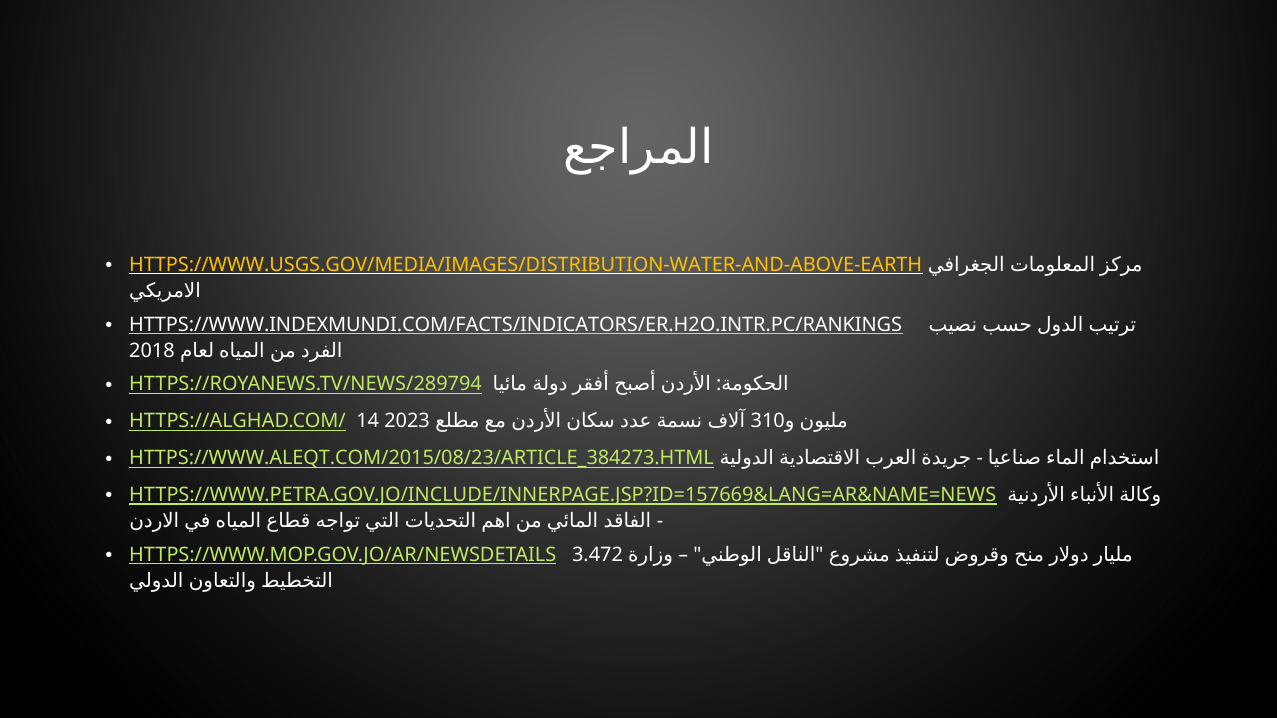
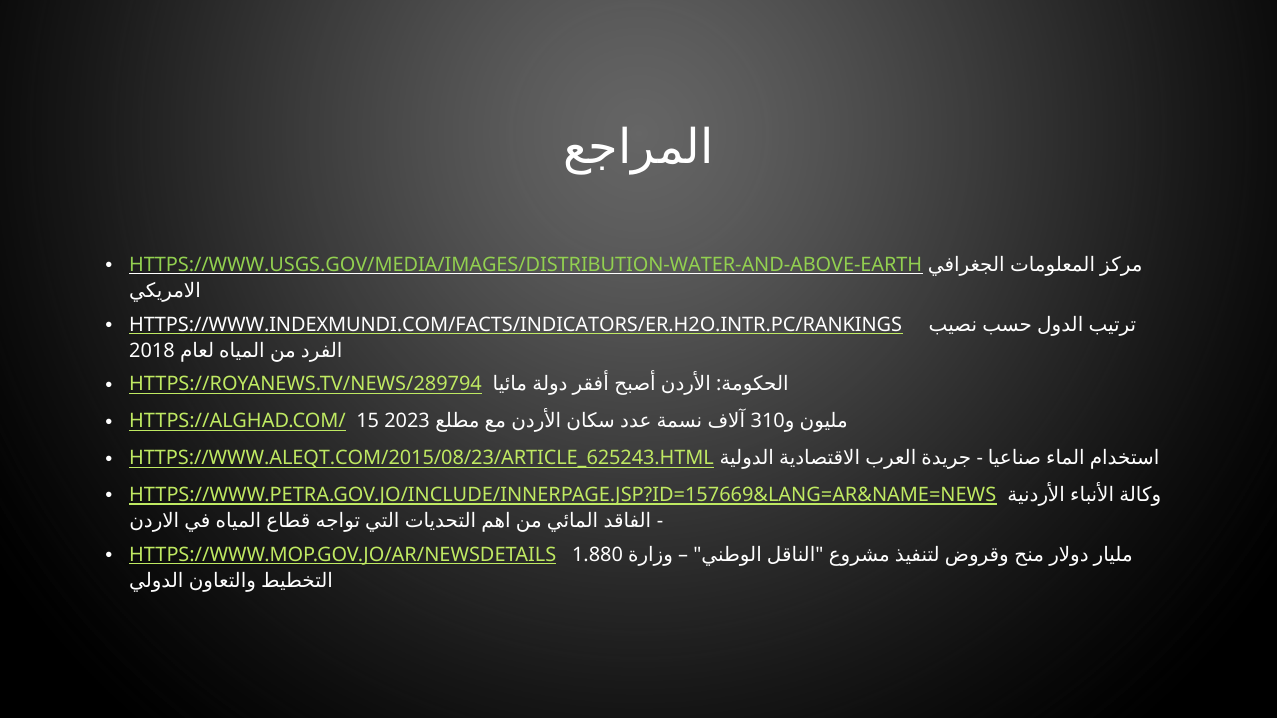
HTTPS://WWW.USGS.GOV/MEDIA/IMAGES/DISTRIBUTION-WATER-AND-ABOVE-EARTH colour: yellow -> light green
14: 14 -> 15
HTTPS://WWW.ALEQT.COM/2015/08/23/ARTICLE_384273.HTML: HTTPS://WWW.ALEQT.COM/2015/08/23/ARTICLE_384273.HTML -> HTTPS://WWW.ALEQT.COM/2015/08/23/ARTICLE_625243.HTML
3.472: 3.472 -> 1.880
